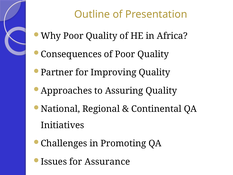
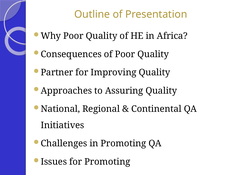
for Assurance: Assurance -> Promoting
